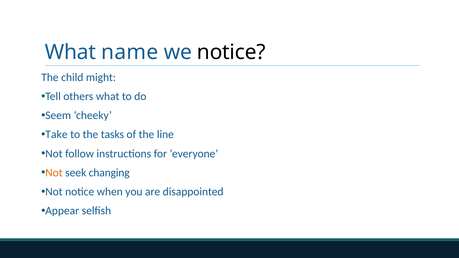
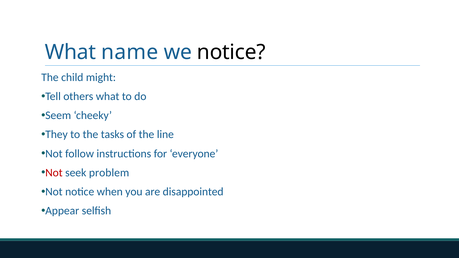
Take: Take -> They
Not at (54, 173) colour: orange -> red
changing: changing -> problem
